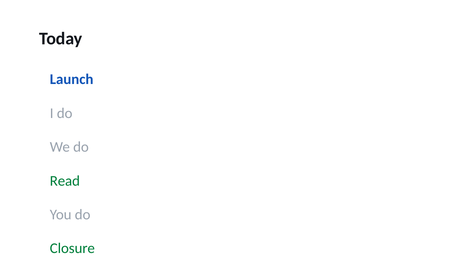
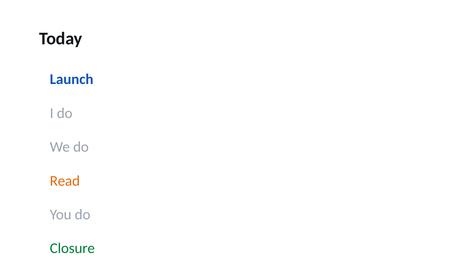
Read colour: green -> orange
